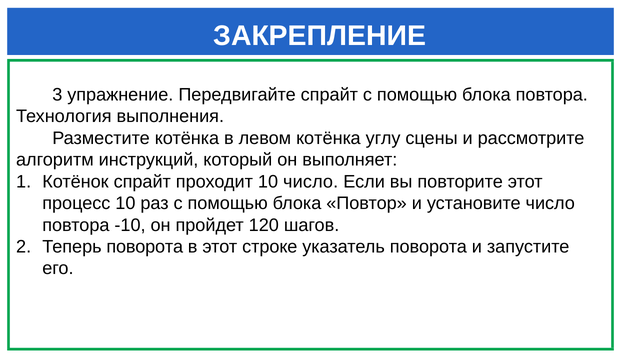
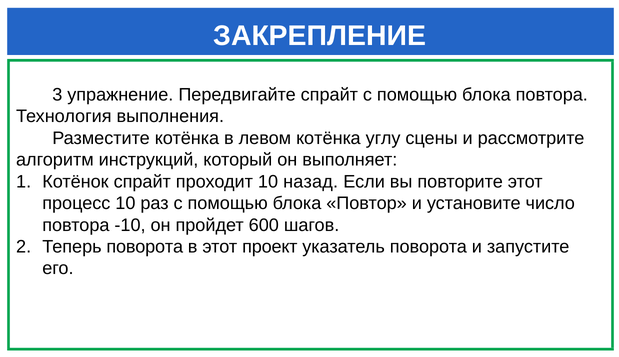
10 число: число -> назад
120: 120 -> 600
строке: строке -> проект
